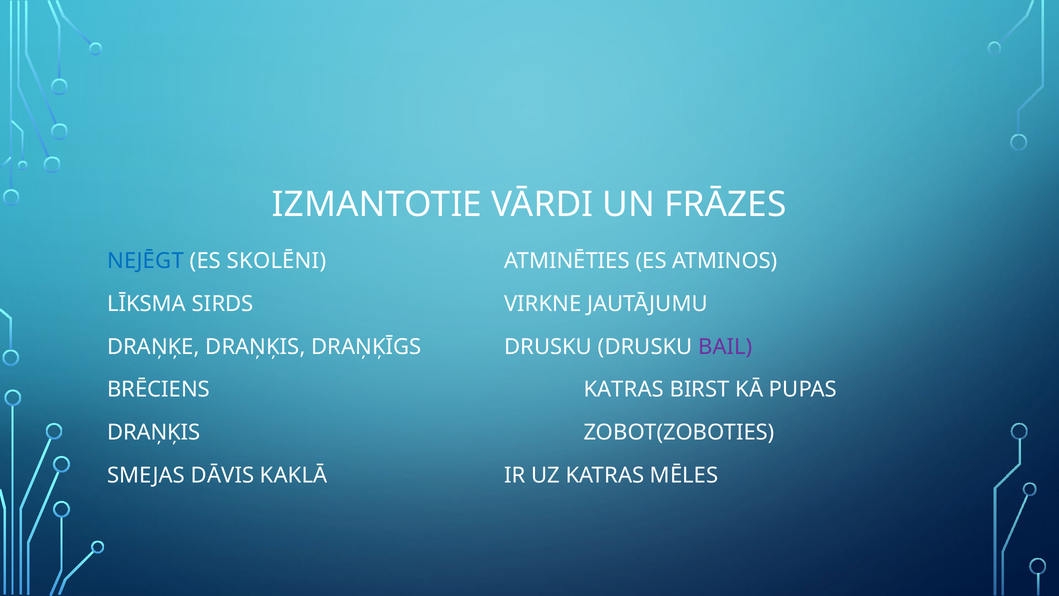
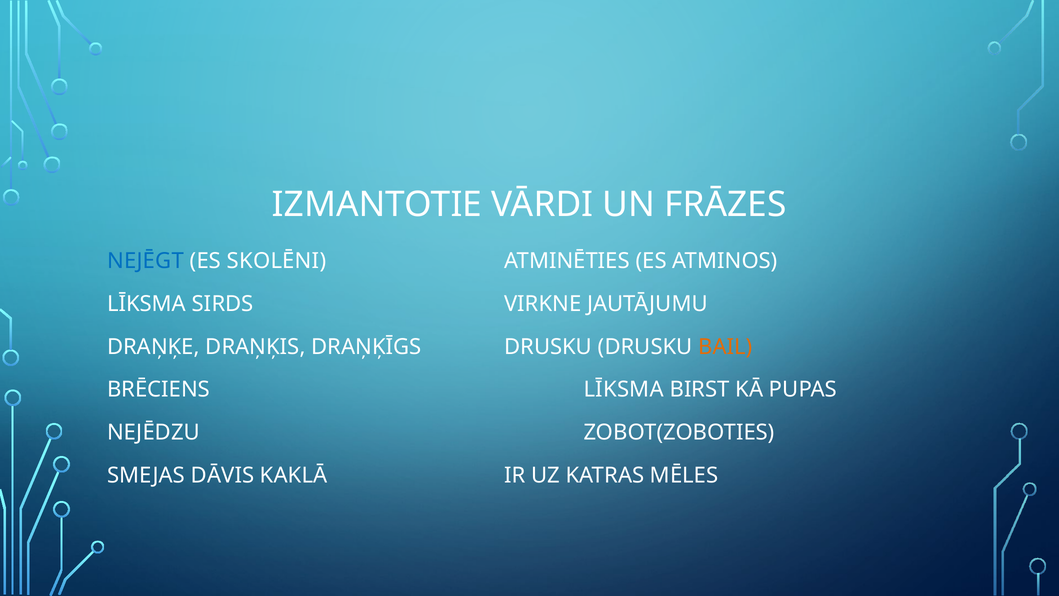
BAIL colour: purple -> orange
BRĒCIENS KATRAS: KATRAS -> LĪKSMA
DRAŅĶIS at (154, 432): DRAŅĶIS -> NEJĒDZU
